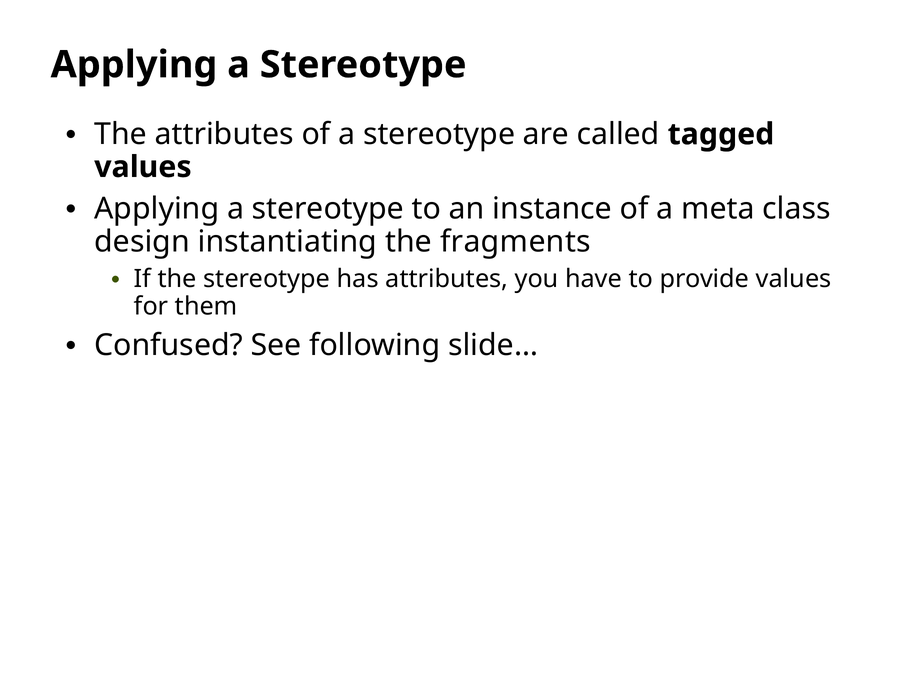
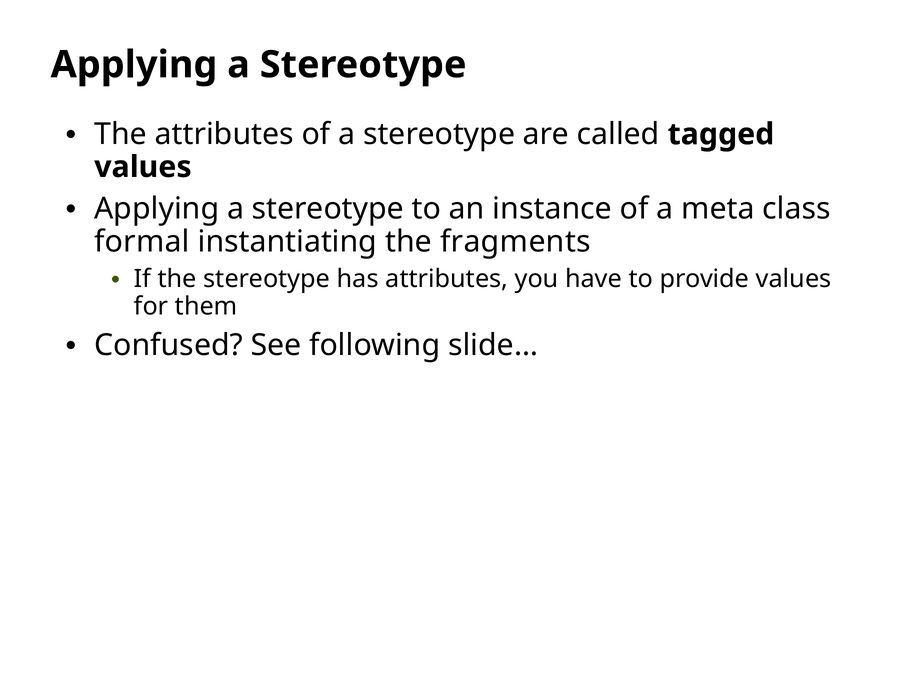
design: design -> formal
